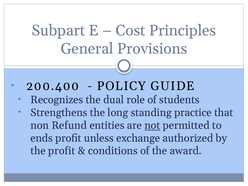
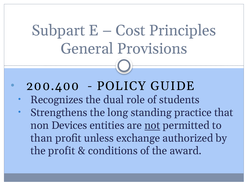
Refund: Refund -> Devices
ends: ends -> than
